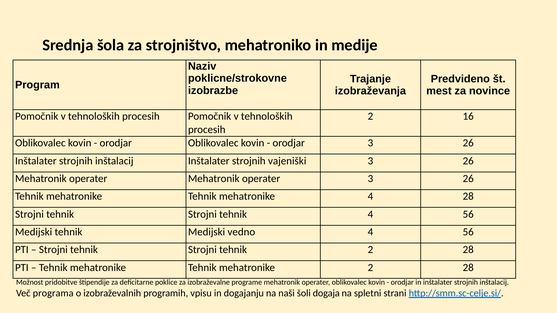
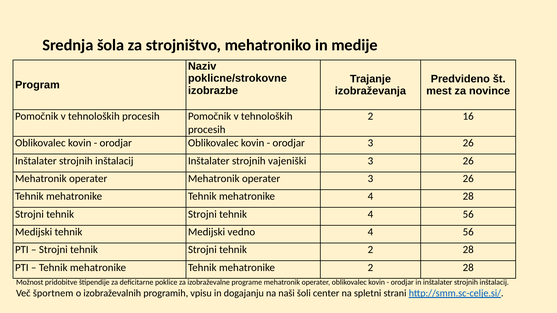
programa: programa -> športnem
dogaja: dogaja -> center
